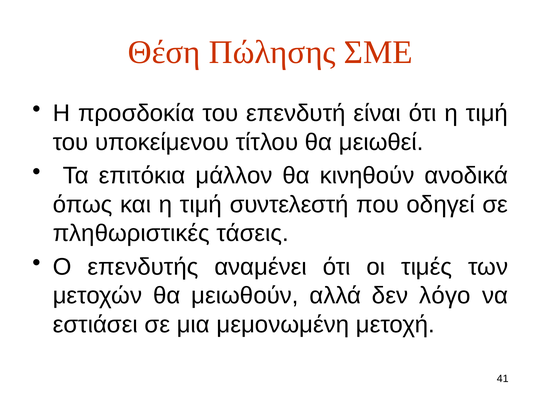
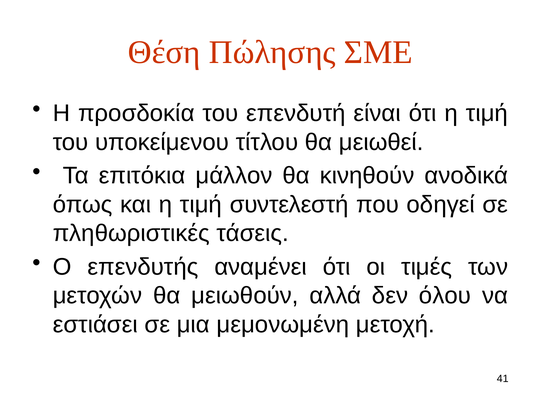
λόγο: λόγο -> όλου
